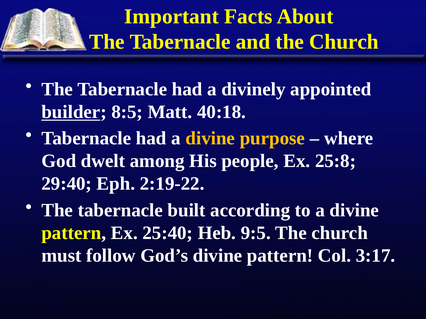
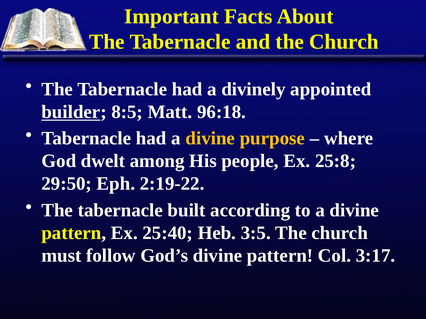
40:18: 40:18 -> 96:18
29:40: 29:40 -> 29:50
9:5: 9:5 -> 3:5
